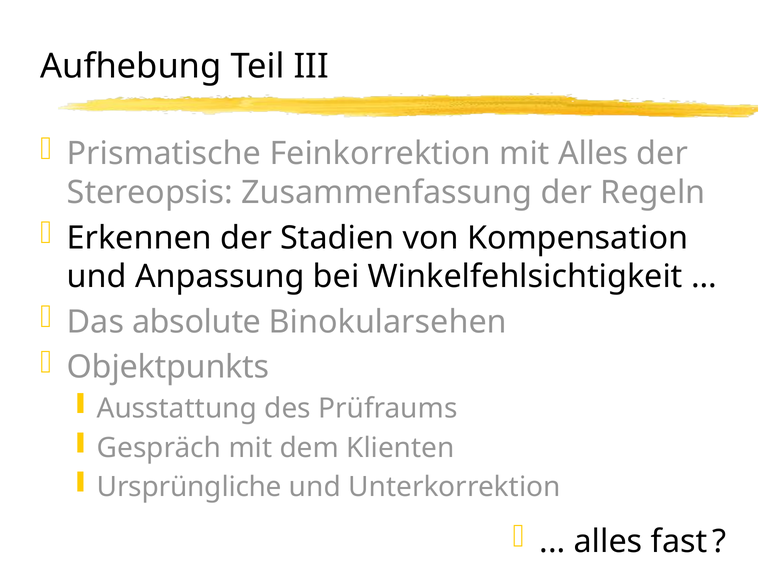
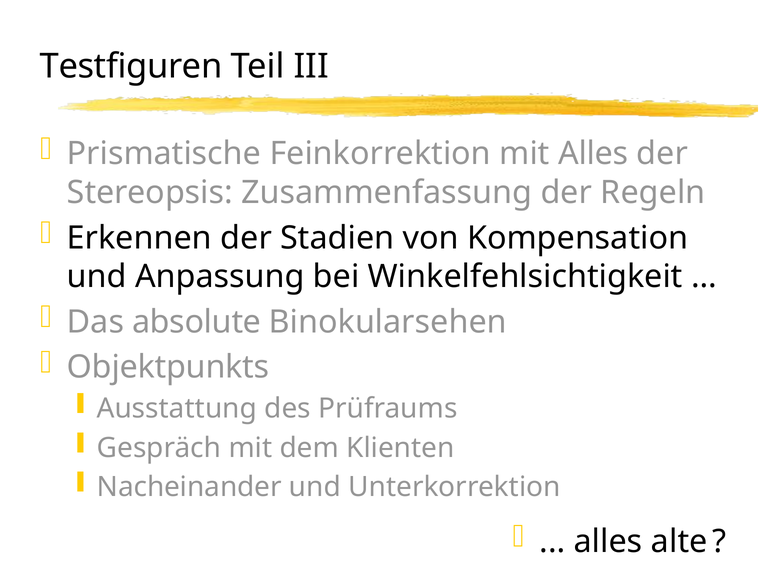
Aufhebung: Aufhebung -> Testfiguren
Ursprüngliche: Ursprüngliche -> Nacheinander
fast: fast -> alte
